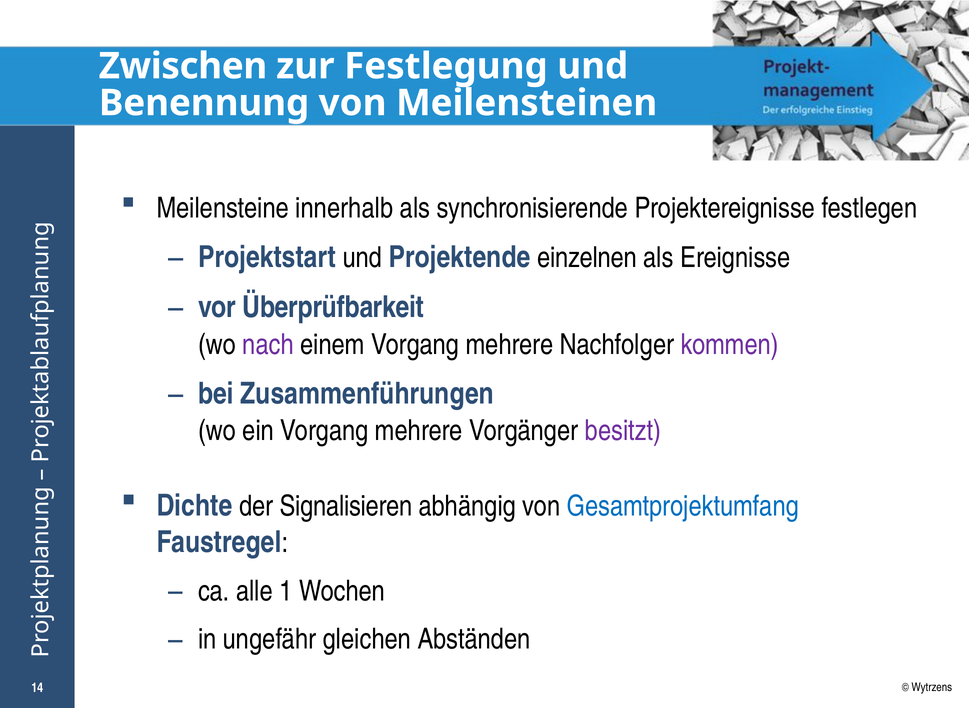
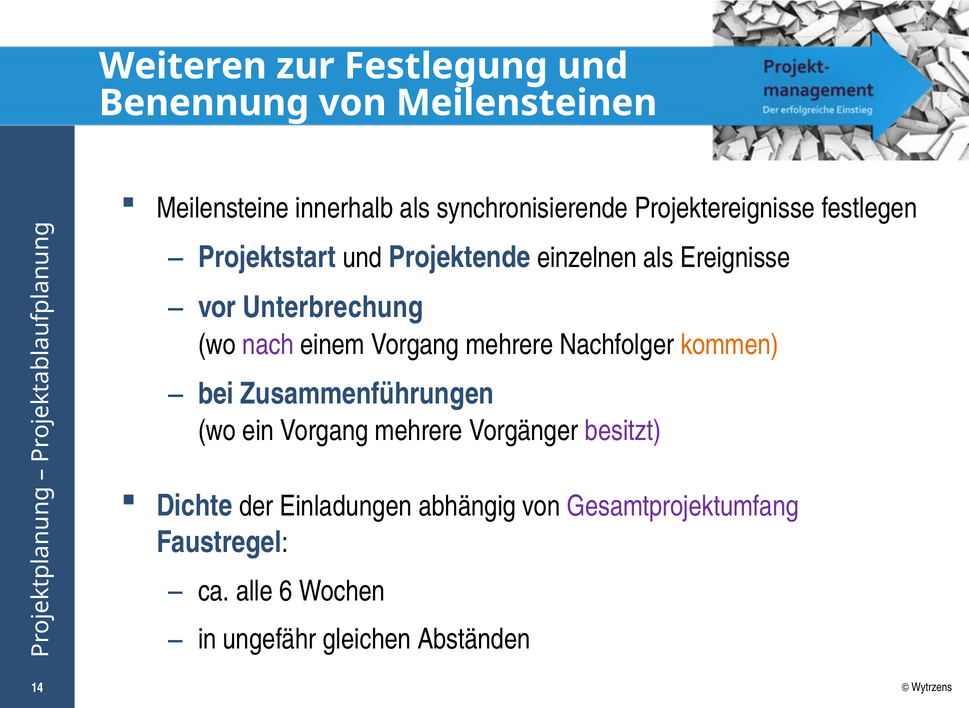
Zwischen: Zwischen -> Weiteren
Überprüfbarkeit: Überprüfbarkeit -> Unterbrechung
kommen colour: purple -> orange
Signalisieren: Signalisieren -> Einladungen
Gesamtprojektumfang colour: blue -> purple
1: 1 -> 6
